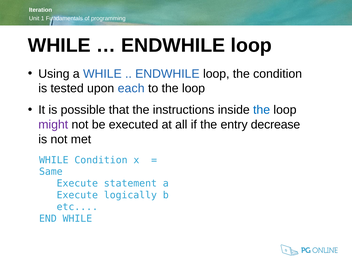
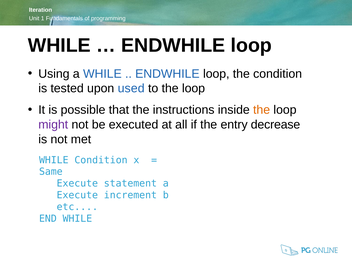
each: each -> used
the at (262, 110) colour: blue -> orange
logically: logically -> increment
